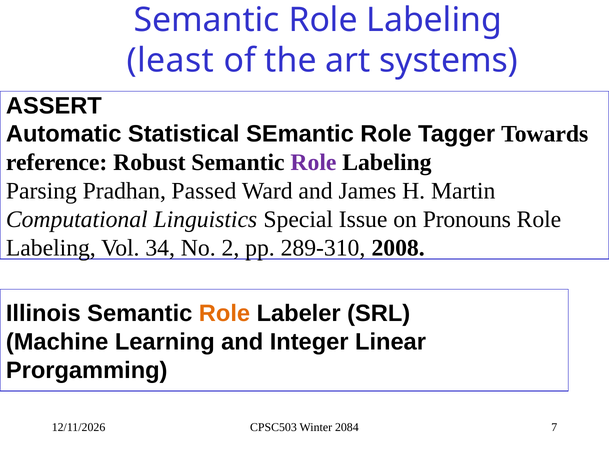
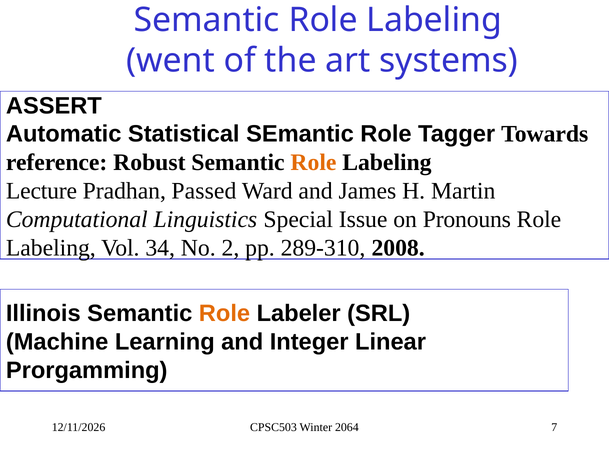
least: least -> went
Role at (313, 163) colour: purple -> orange
Parsing: Parsing -> Lecture
2084: 2084 -> 2064
